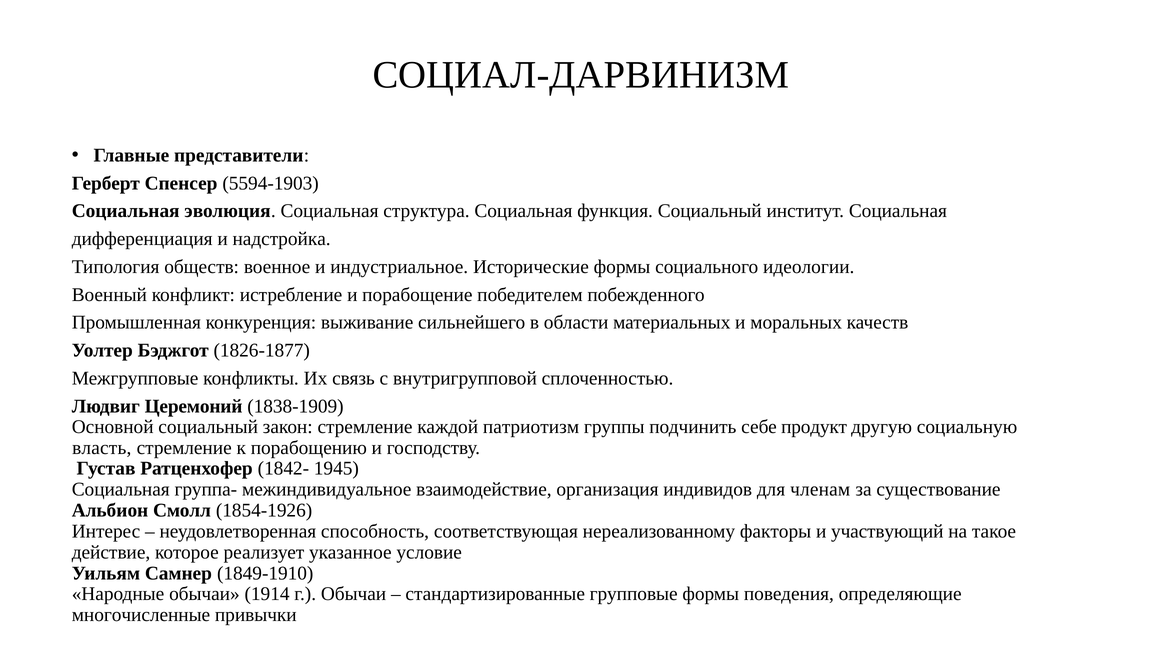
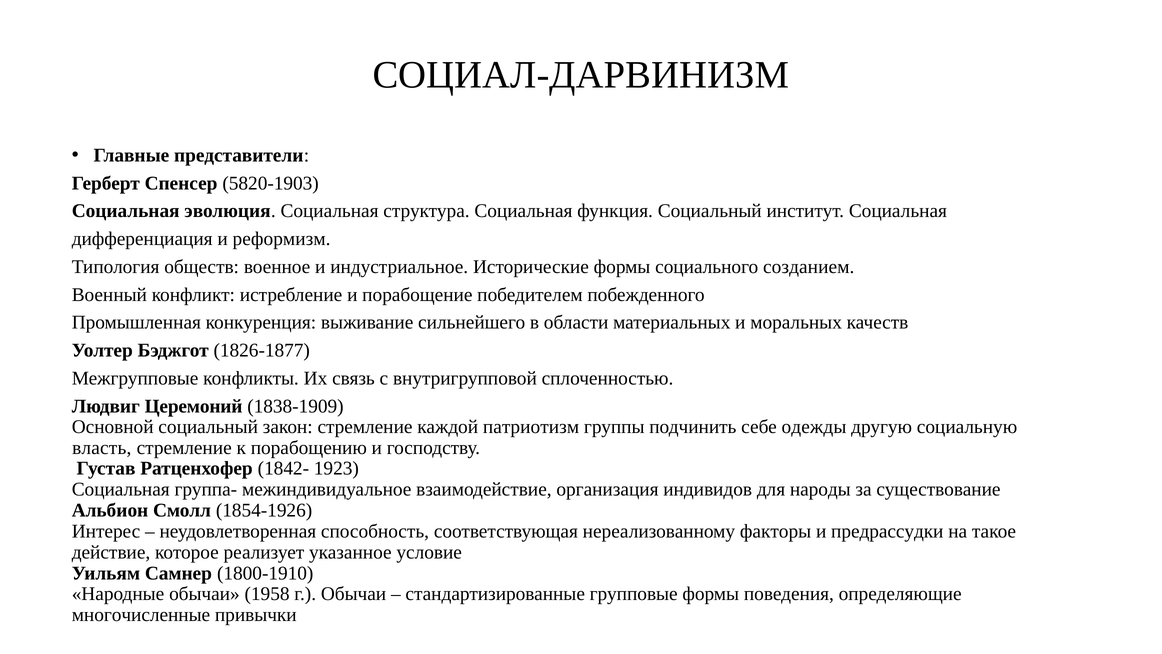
5594-1903: 5594-1903 -> 5820-1903
надстройка: надстройка -> реформизм
идеологии: идеологии -> созданием
продукт: продукт -> одежды
1945: 1945 -> 1923
членам: членам -> народы
участвующий: участвующий -> предрассудки
1849-1910: 1849-1910 -> 1800-1910
1914: 1914 -> 1958
